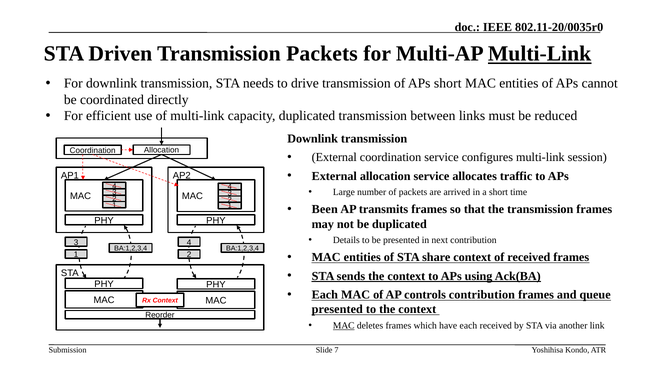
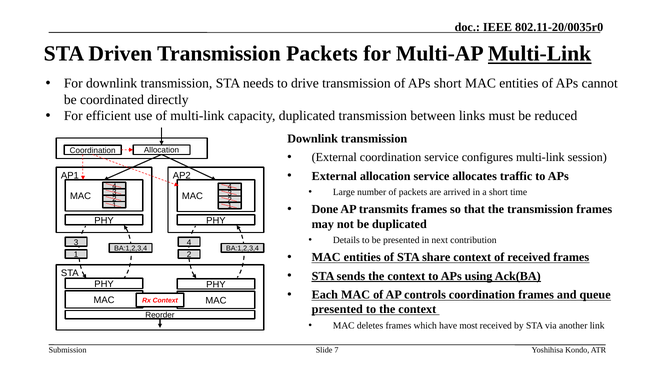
Been: Been -> Done
controls contribution: contribution -> coordination
MAC at (344, 326) underline: present -> none
have each: each -> most
